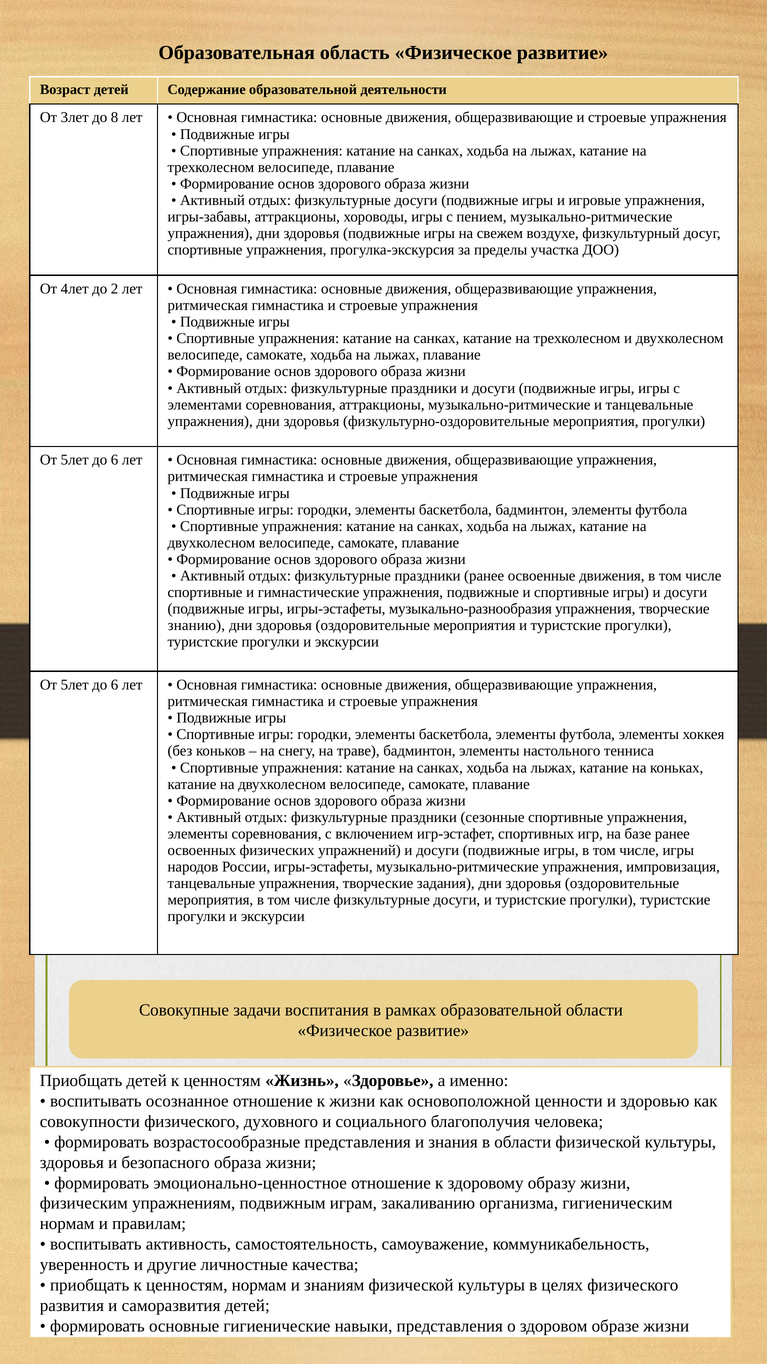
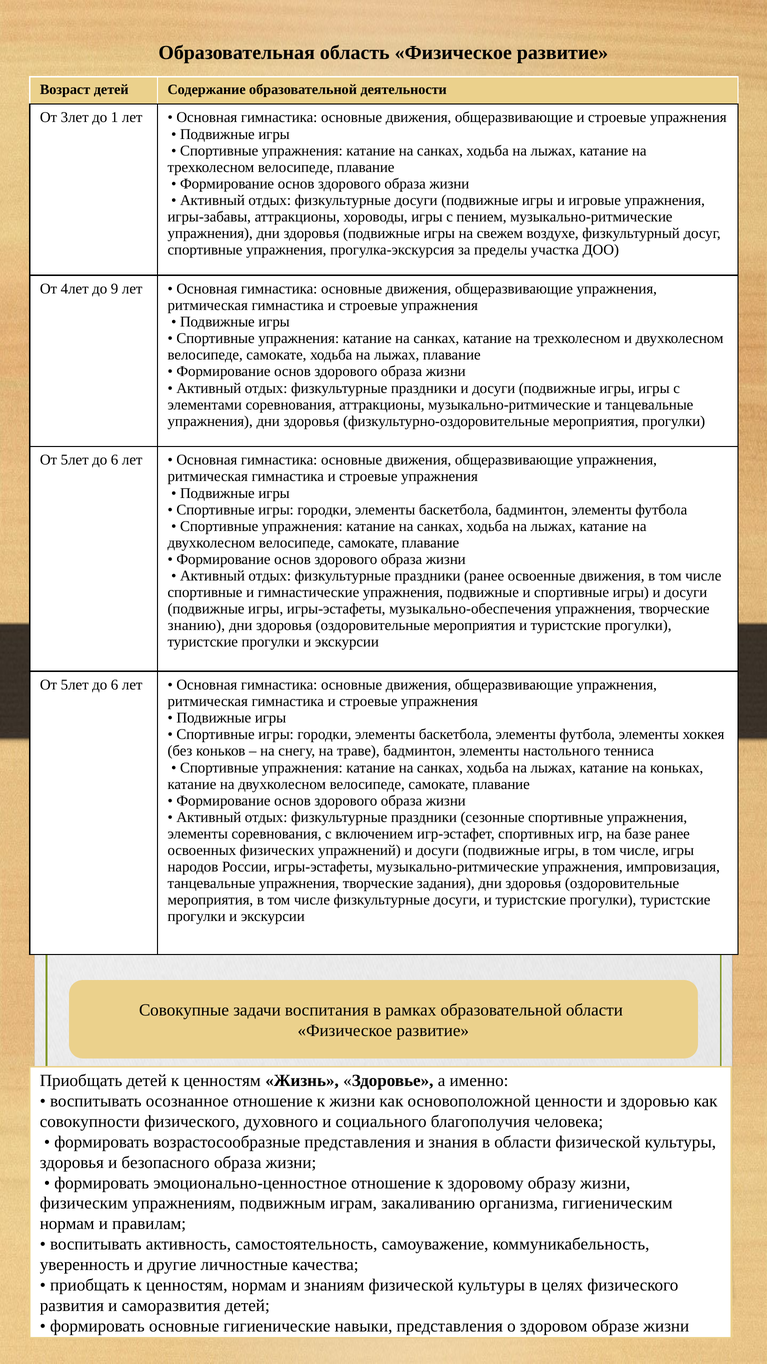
8: 8 -> 1
2: 2 -> 9
музыкально-разнообразия: музыкально-разнообразия -> музыкально-обеспечения
